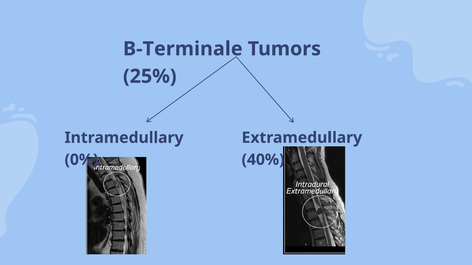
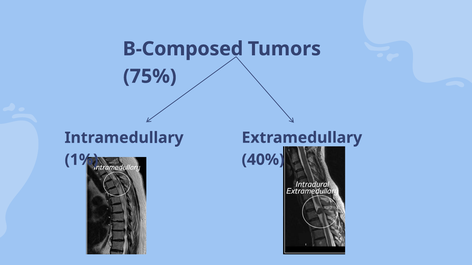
B-Terminale: B-Terminale -> B-Composed
25%: 25% -> 75%
0%: 0% -> 1%
